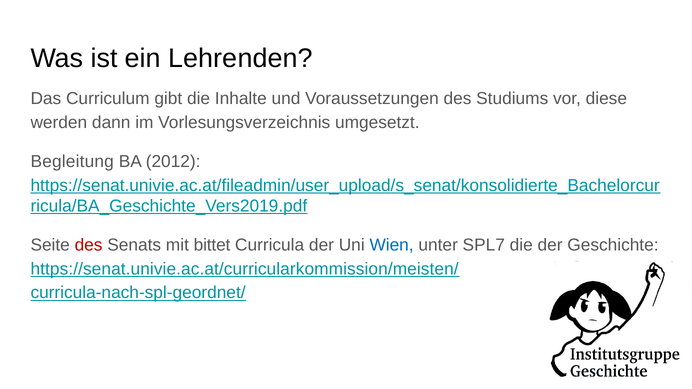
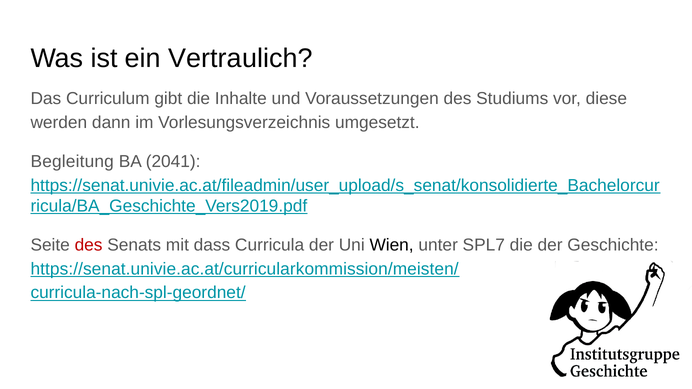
Lehrenden: Lehrenden -> Vertraulich
2012: 2012 -> 2041
bittet: bittet -> dass
Wien colour: blue -> black
